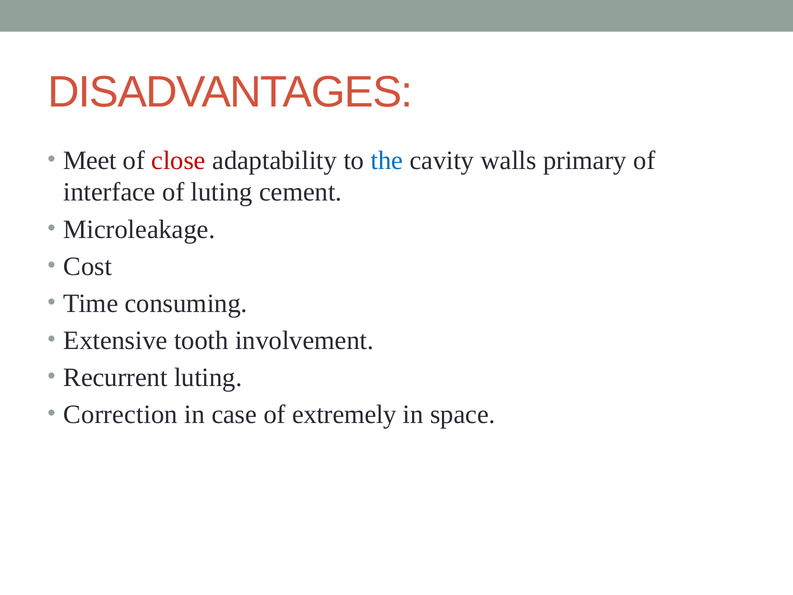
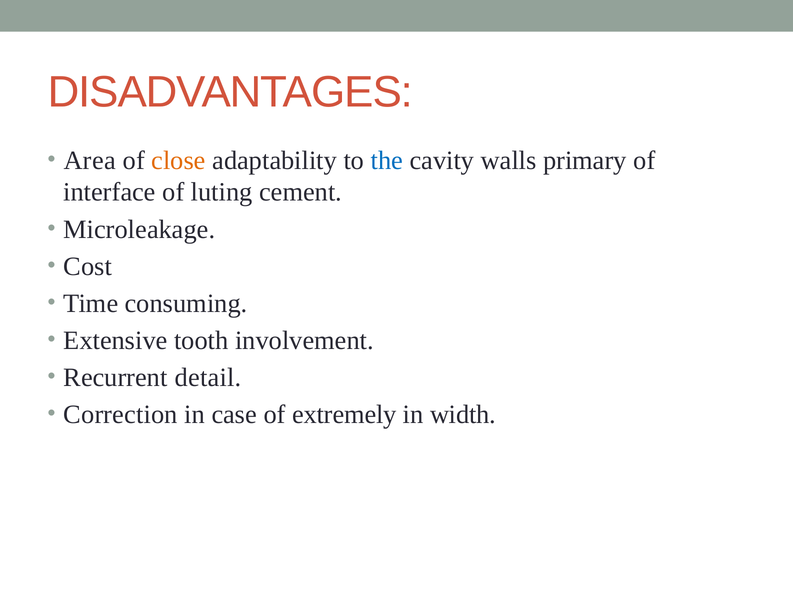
Meet: Meet -> Area
close colour: red -> orange
Recurrent luting: luting -> detail
space: space -> width
